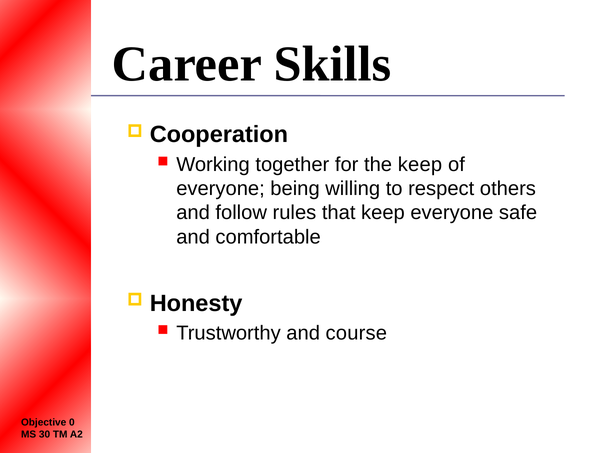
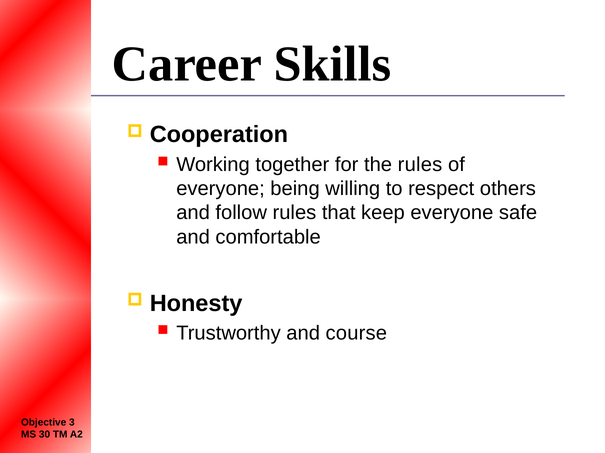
the keep: keep -> rules
0: 0 -> 3
